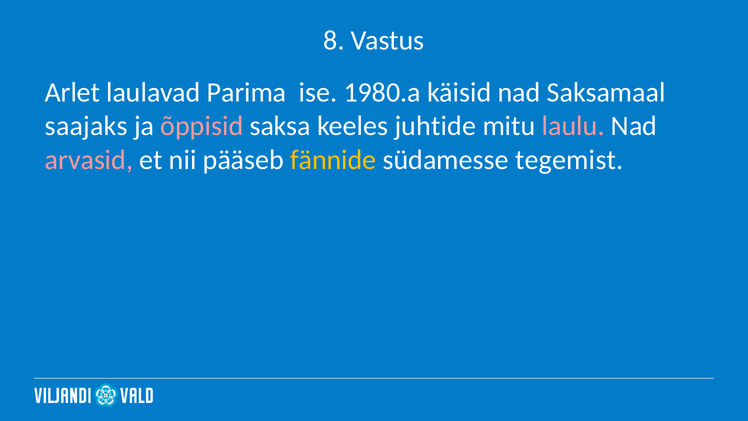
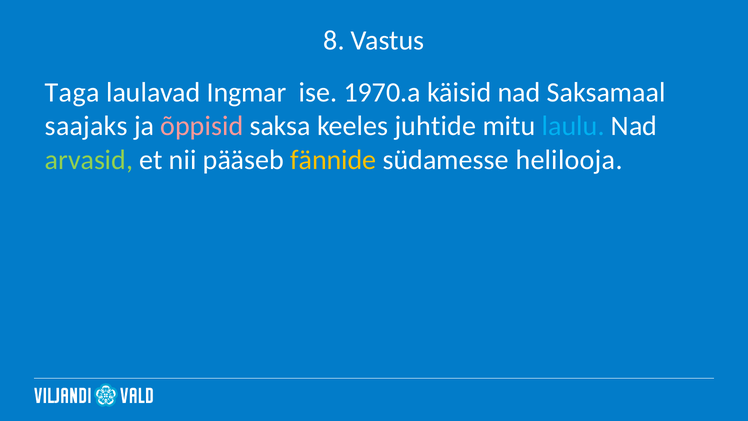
Arlet: Arlet -> Taga
Parima: Parima -> Ingmar
1980.a: 1980.a -> 1970.a
laulu colour: pink -> light blue
arvasid colour: pink -> light green
tegemist: tegemist -> helilooja
